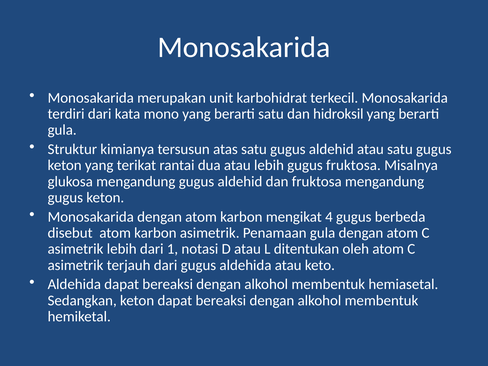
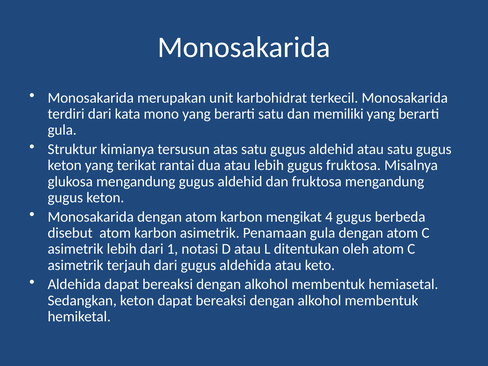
hidroksil: hidroksil -> memiliki
